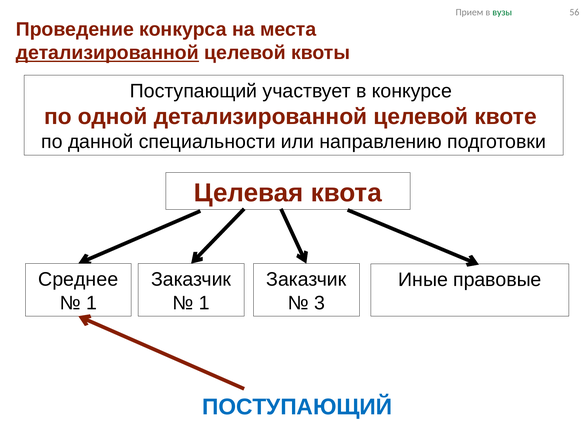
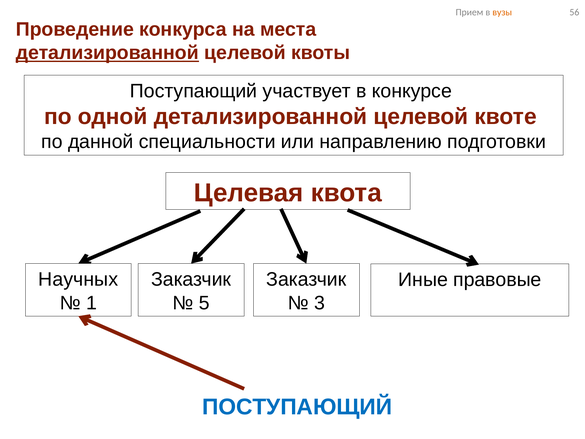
вузы colour: green -> orange
Среднее: Среднее -> Научных
1 at (204, 303): 1 -> 5
